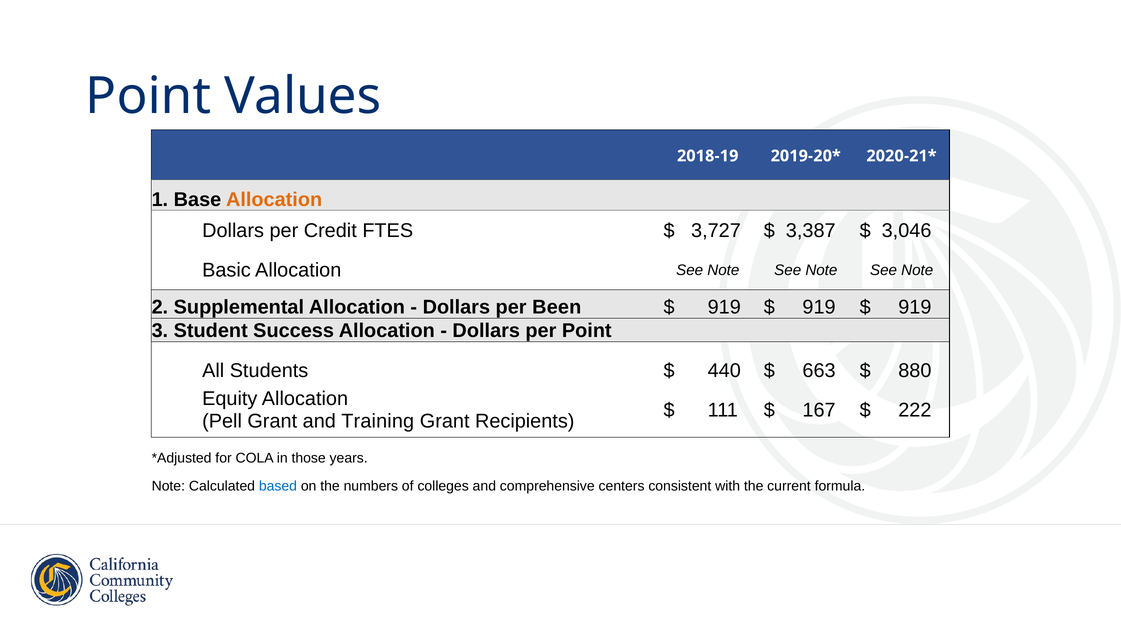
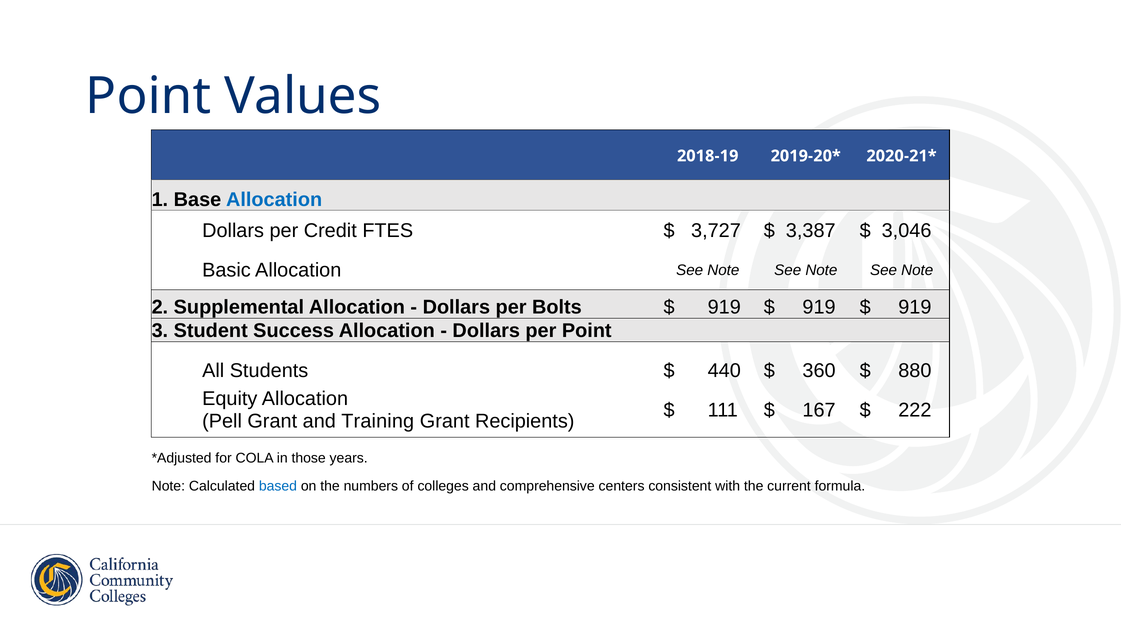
Allocation at (274, 199) colour: orange -> blue
Been: Been -> Bolts
663: 663 -> 360
